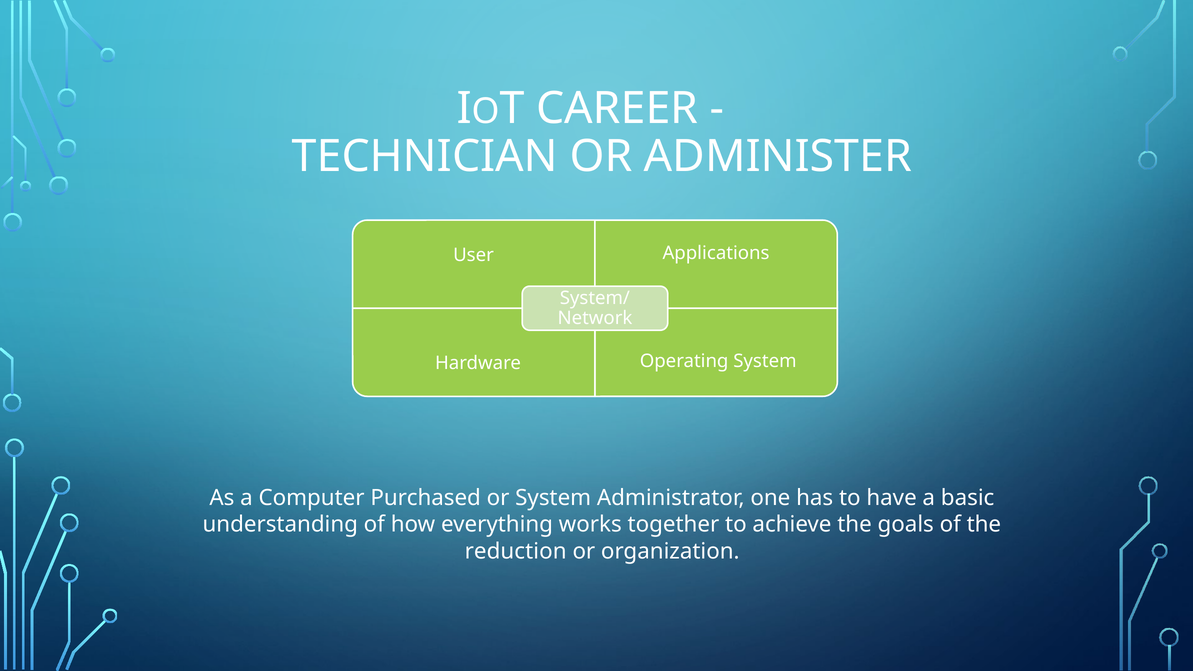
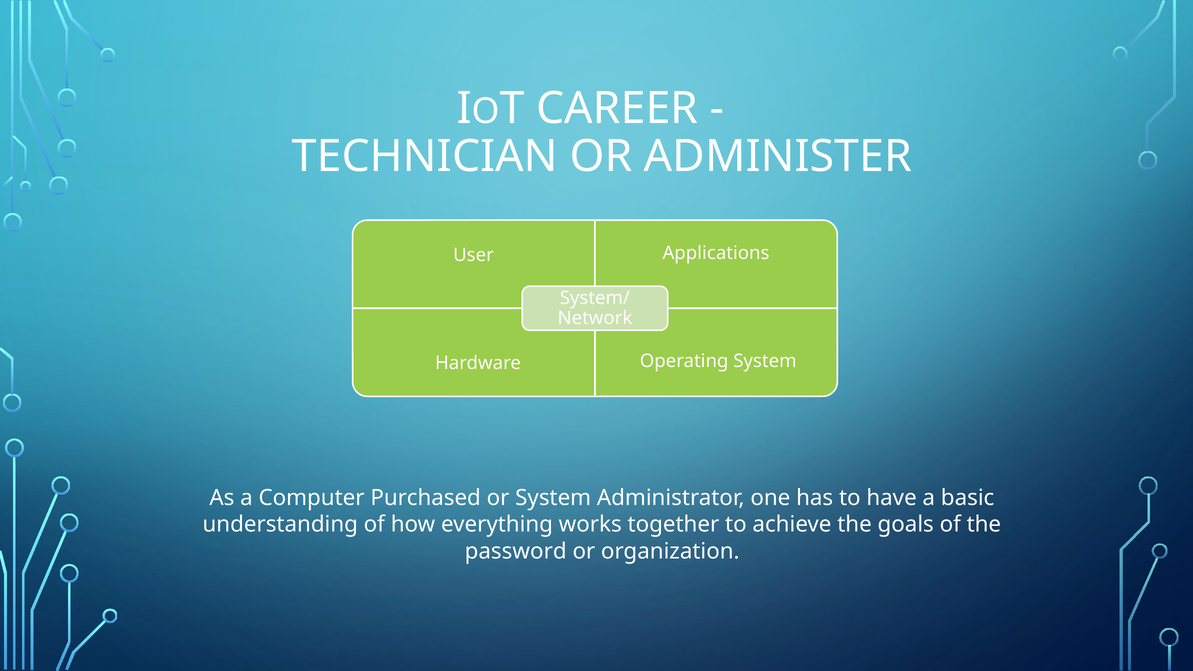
reduction: reduction -> password
